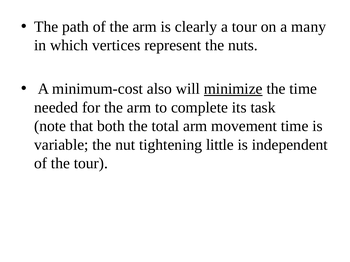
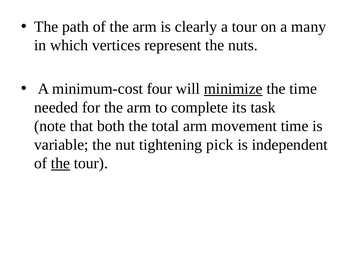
also: also -> four
little: little -> pick
the at (60, 164) underline: none -> present
